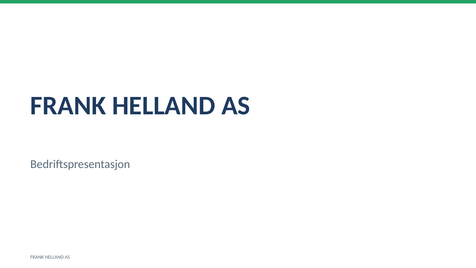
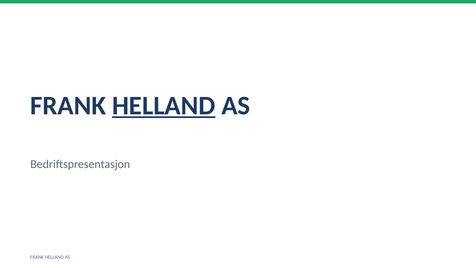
HELLAND at (164, 106) underline: none -> present
